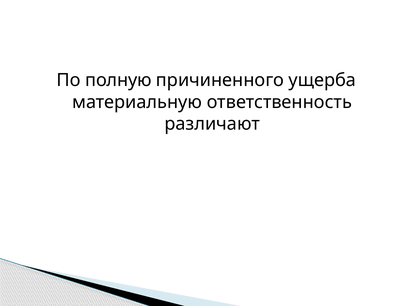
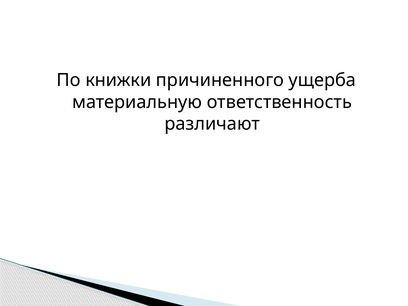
полную: полную -> книжки
